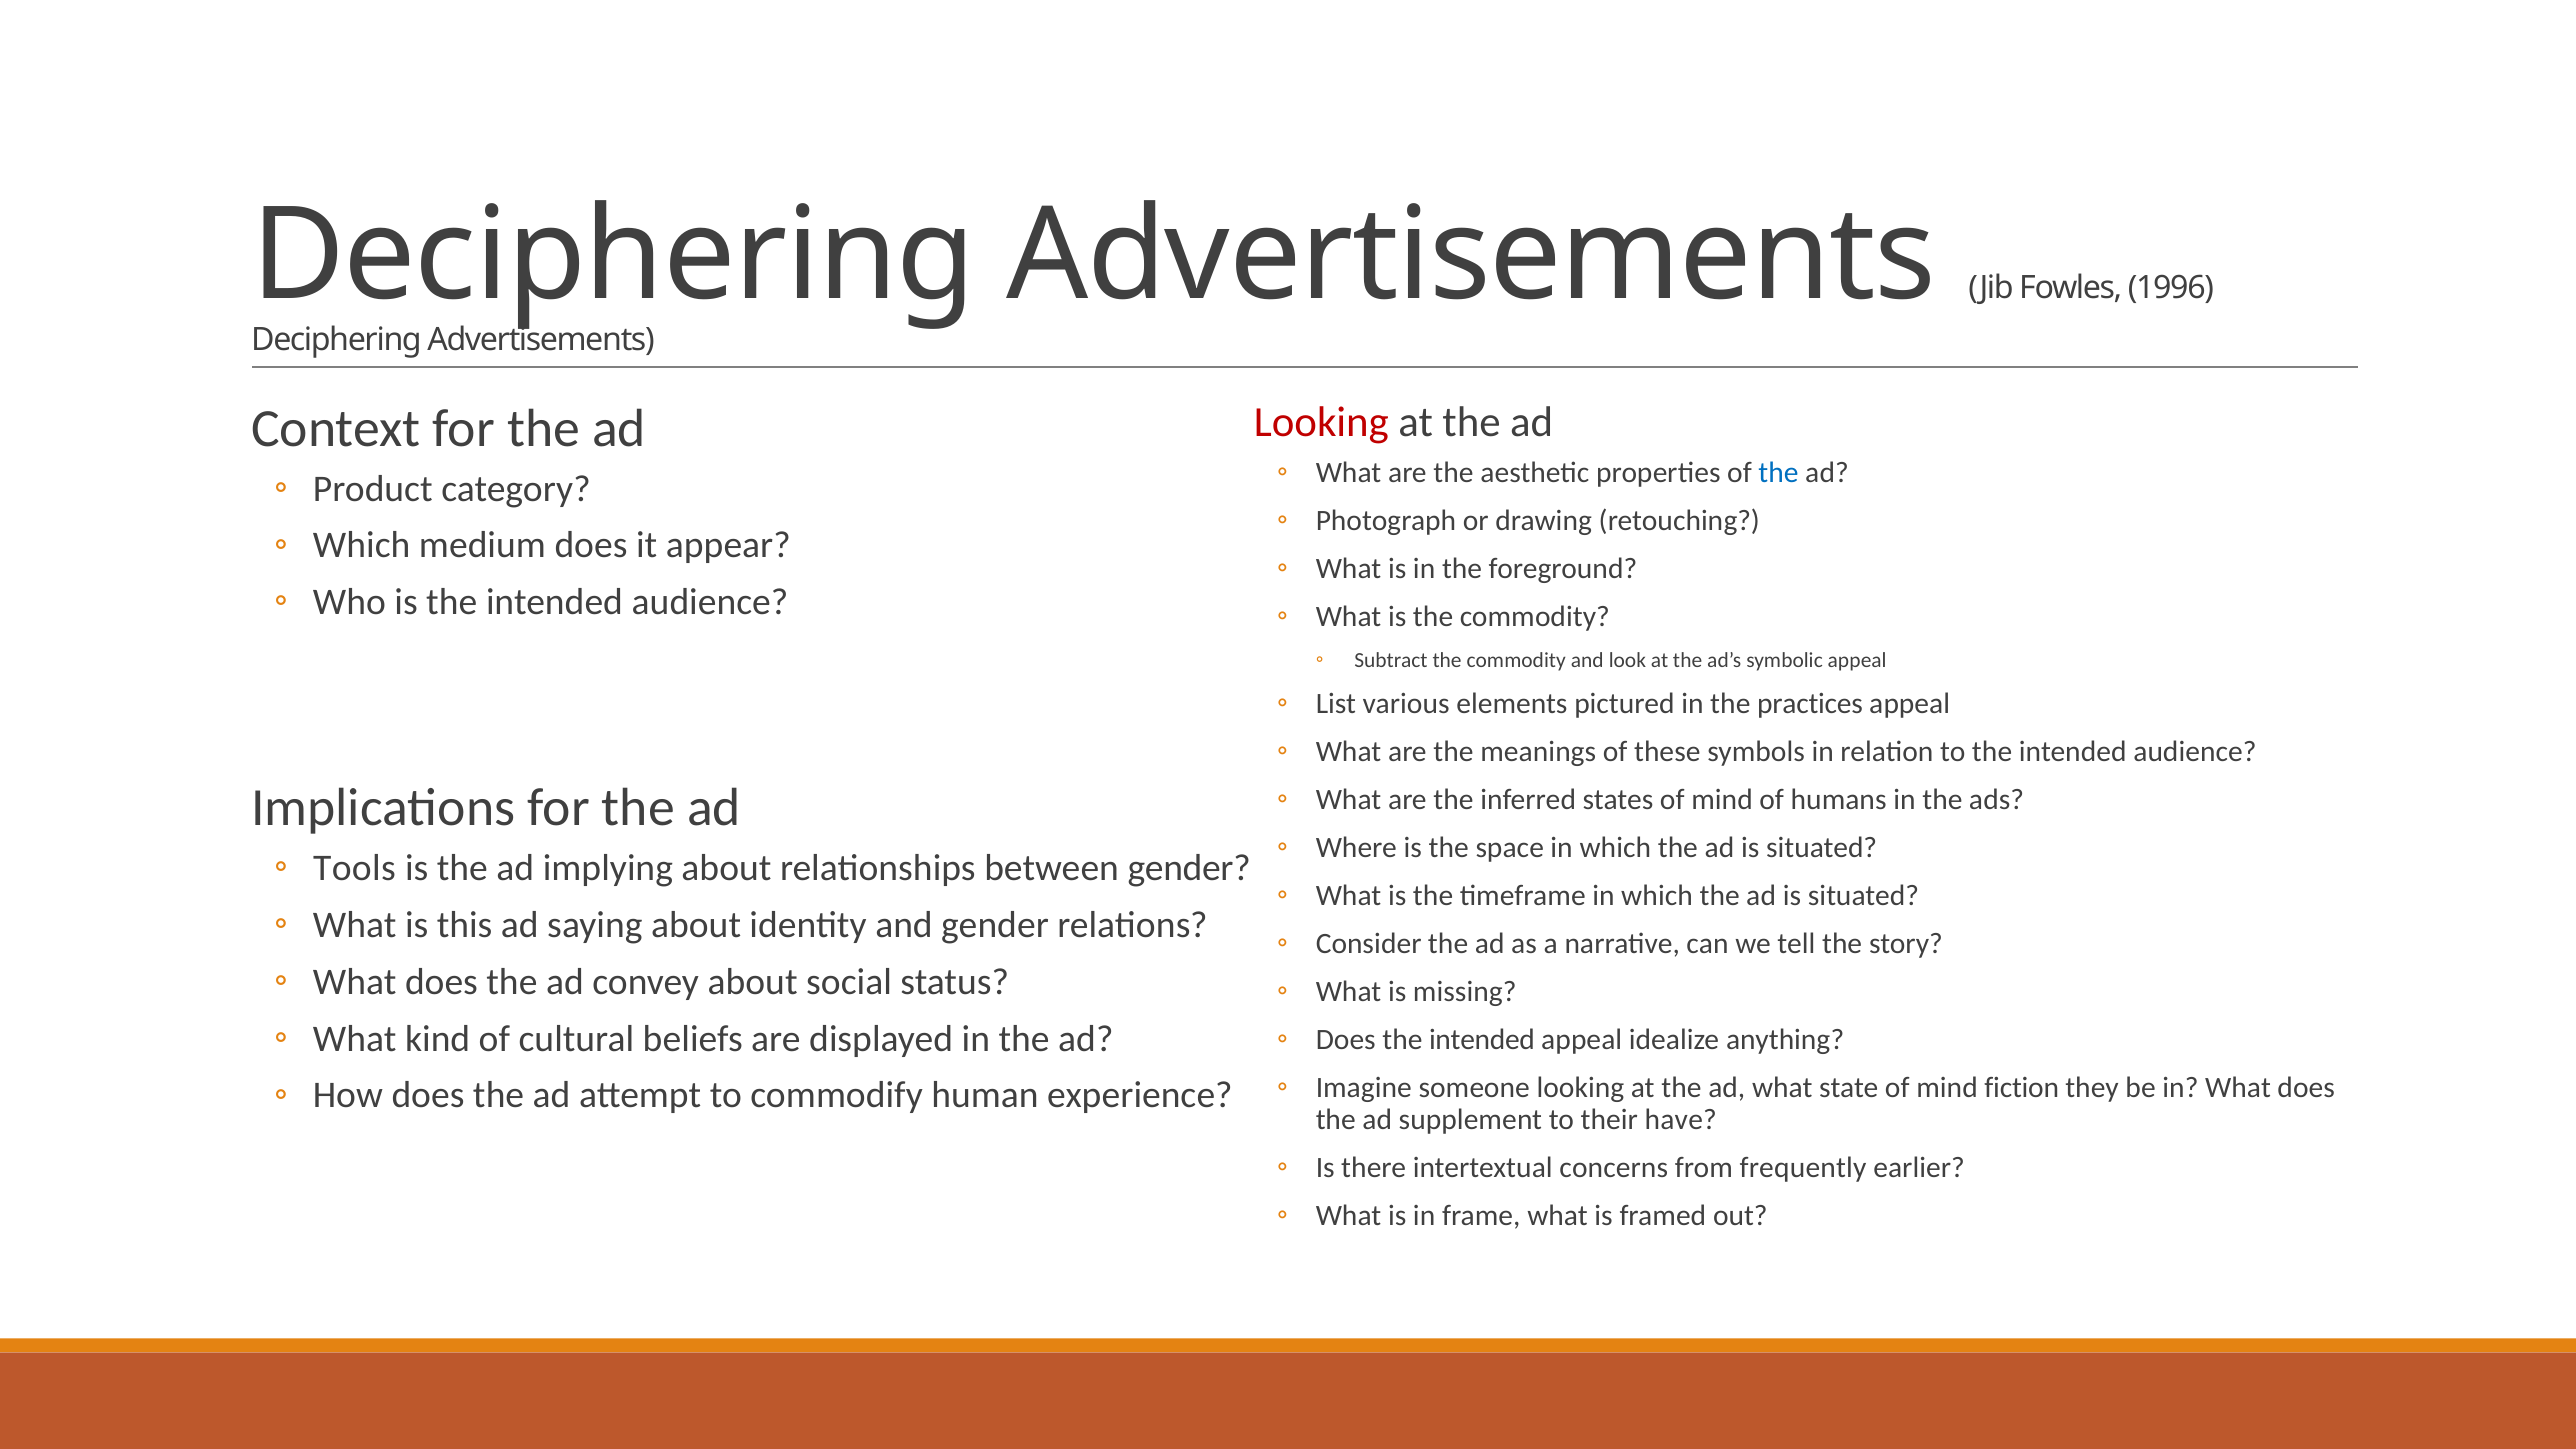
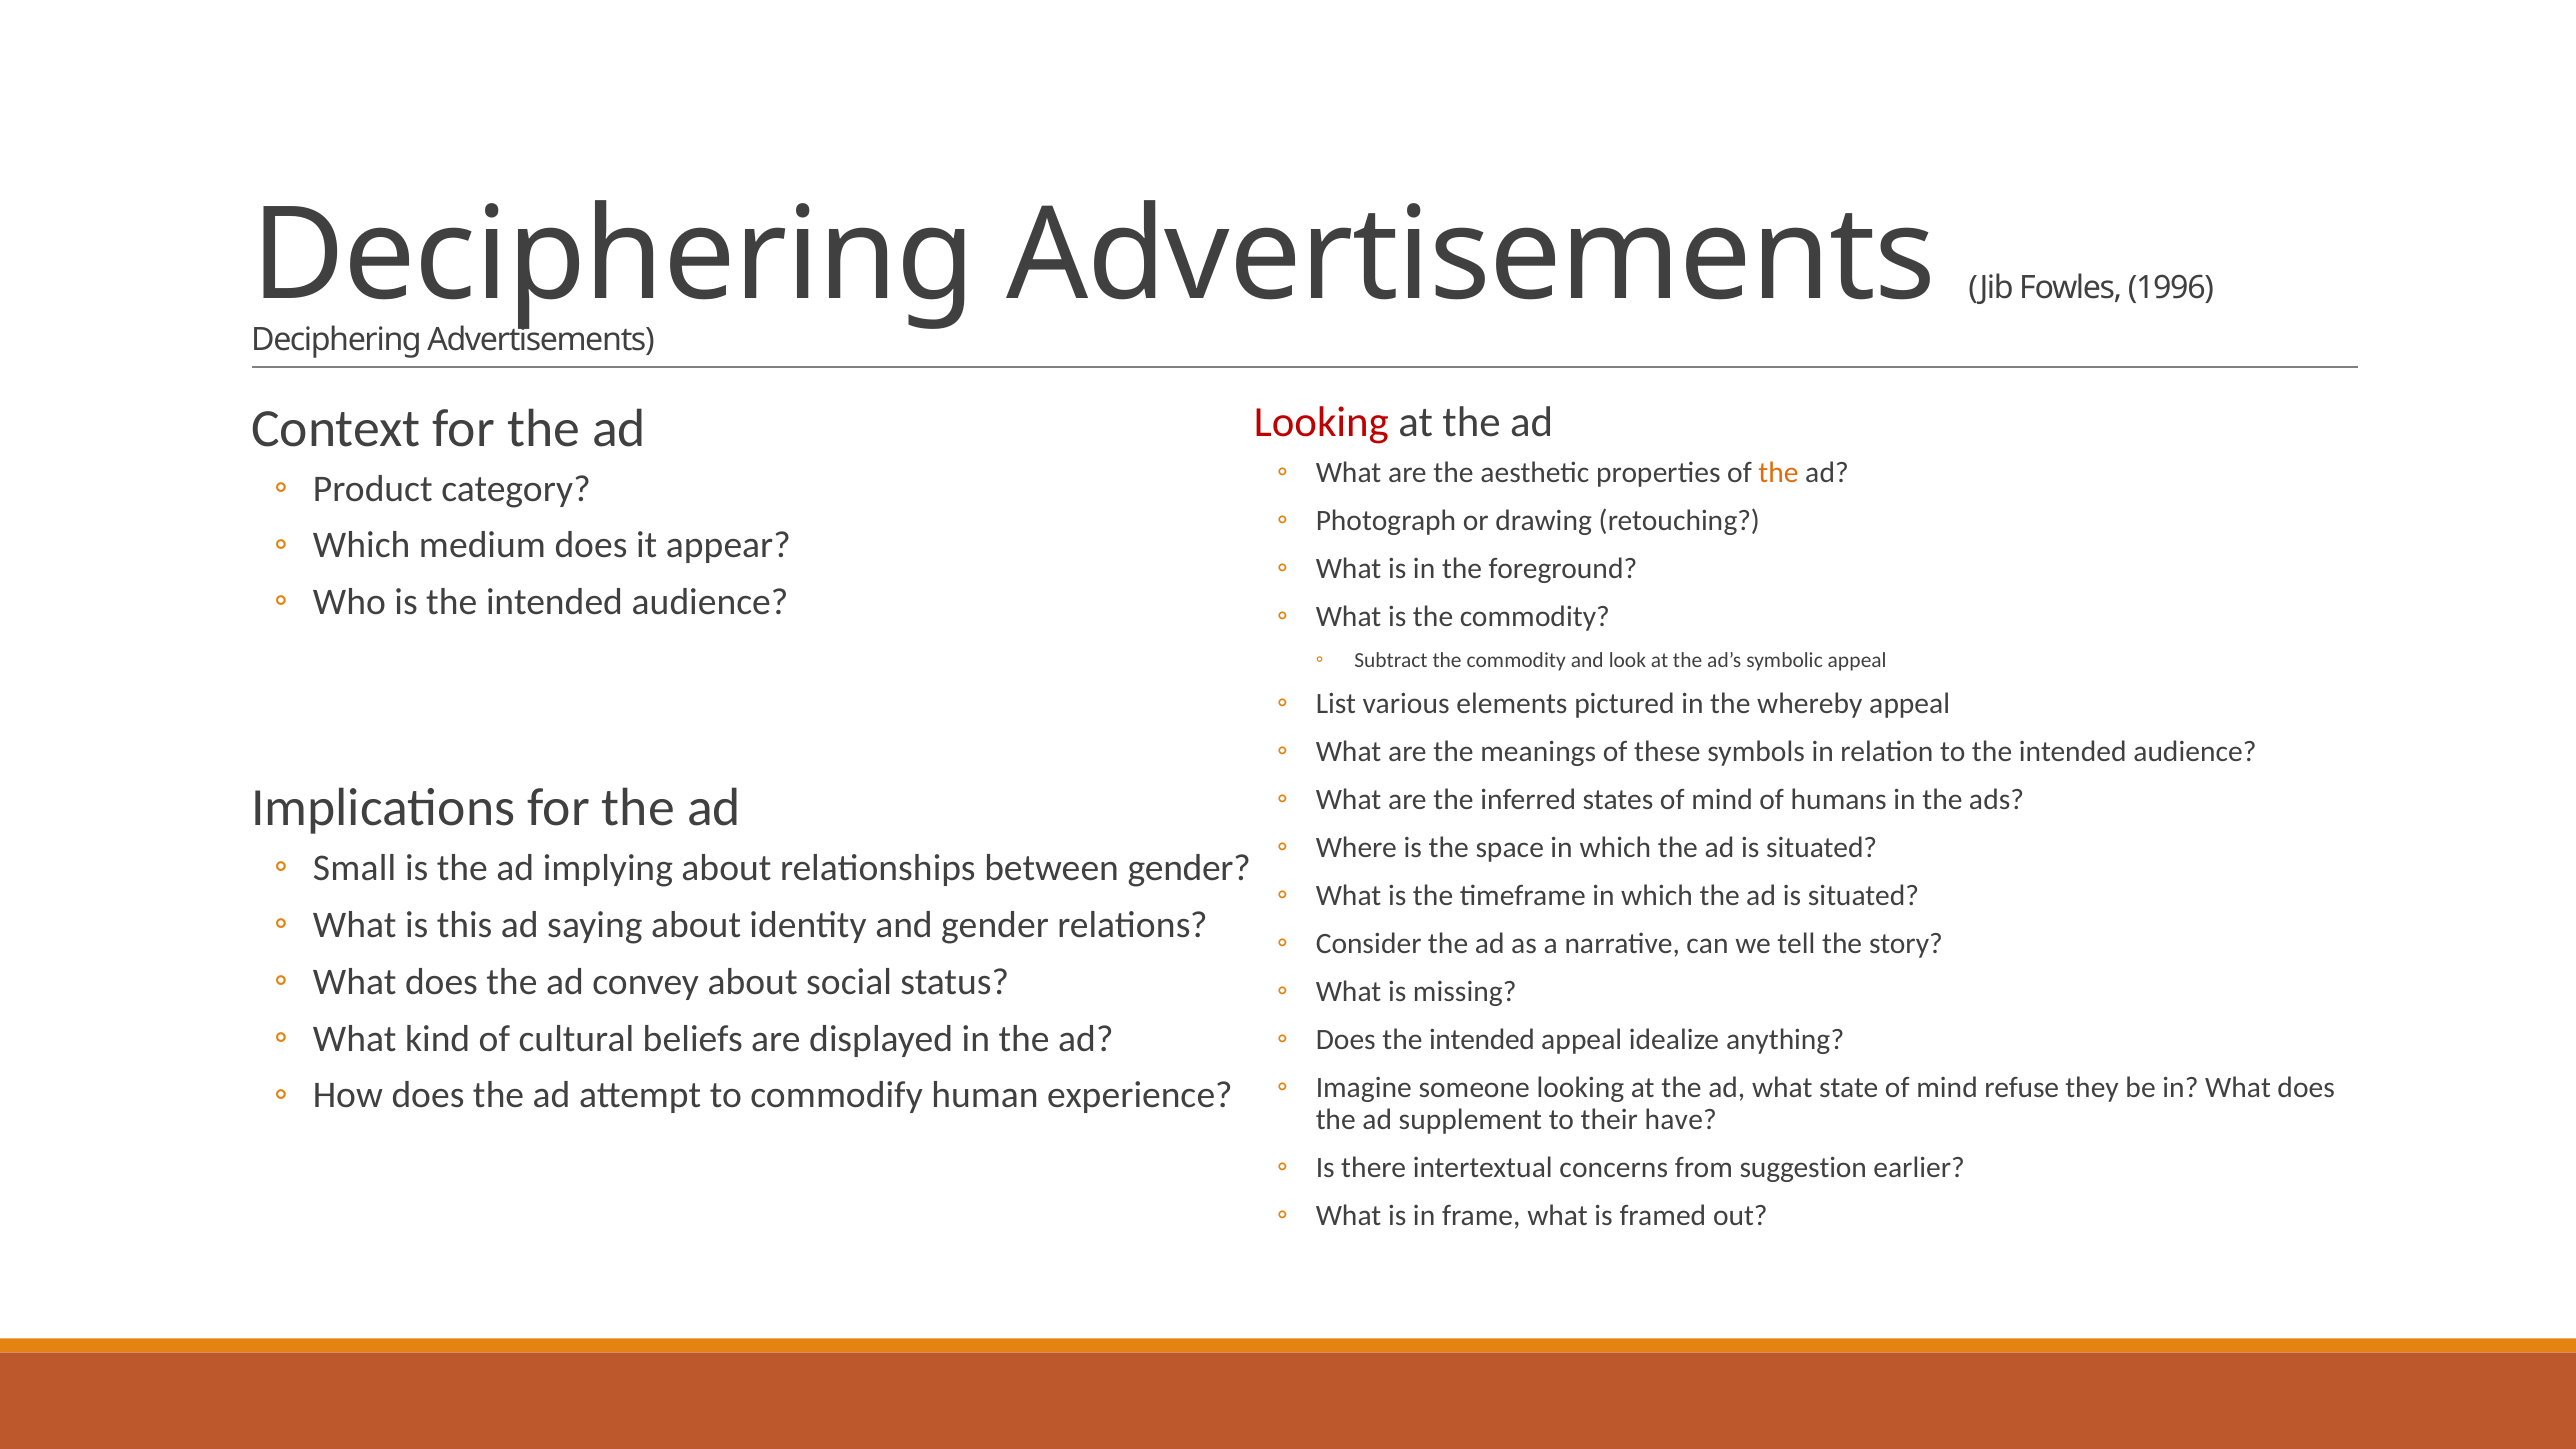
the at (1779, 473) colour: blue -> orange
practices: practices -> whereby
Tools: Tools -> Small
fiction: fiction -> refuse
frequently: frequently -> suggestion
